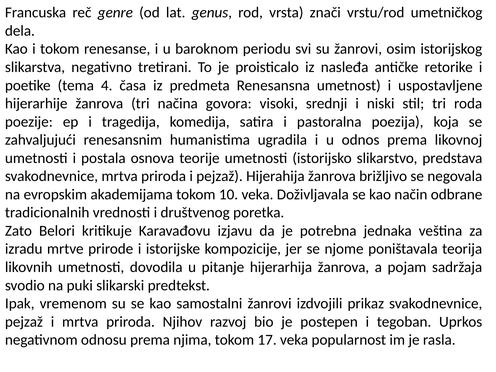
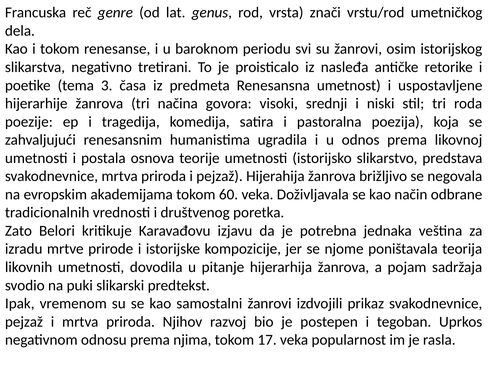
4: 4 -> 3
10: 10 -> 60
